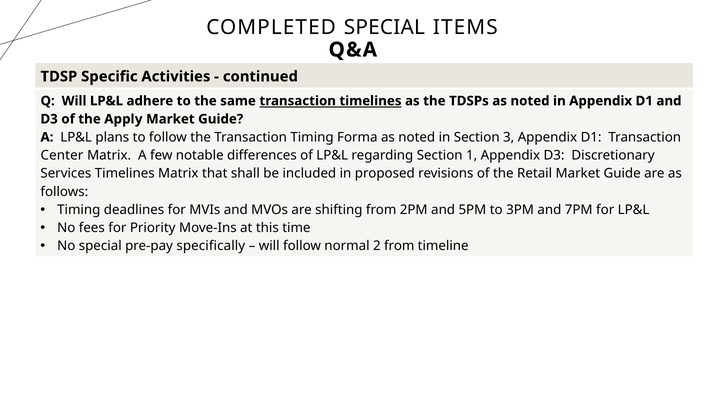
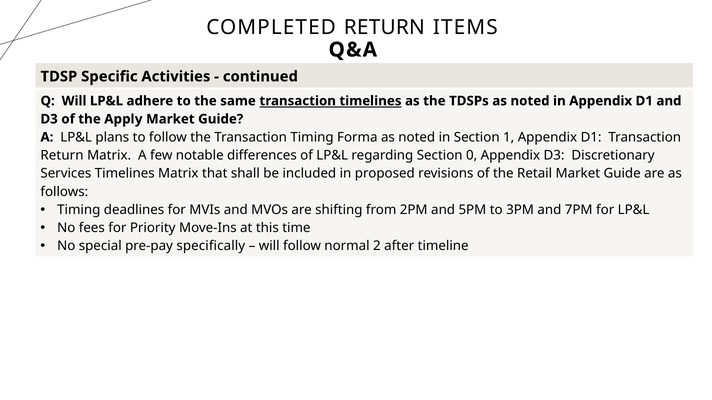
COMPLETED SPECIAL: SPECIAL -> RETURN
3: 3 -> 1
Center at (62, 156): Center -> Return
1: 1 -> 0
2 from: from -> after
